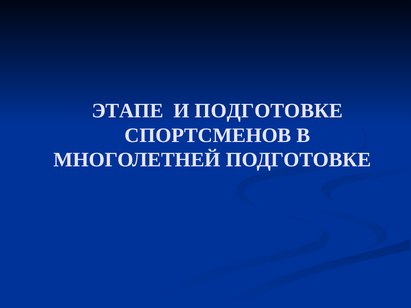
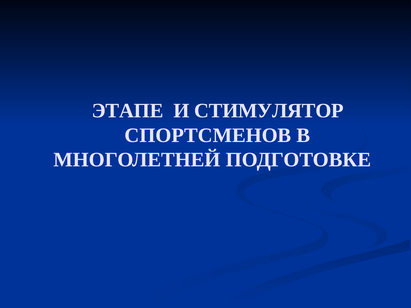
И ПОДГОТОВКЕ: ПОДГОТОВКЕ -> СТИМУЛЯТОР
